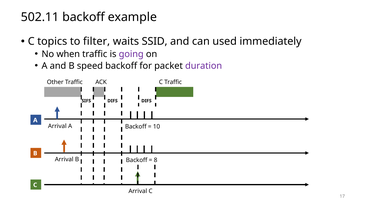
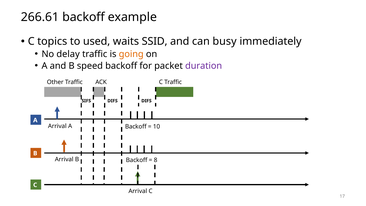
502.11: 502.11 -> 266.61
filter: filter -> used
used: used -> busy
when: when -> delay
going colour: purple -> orange
